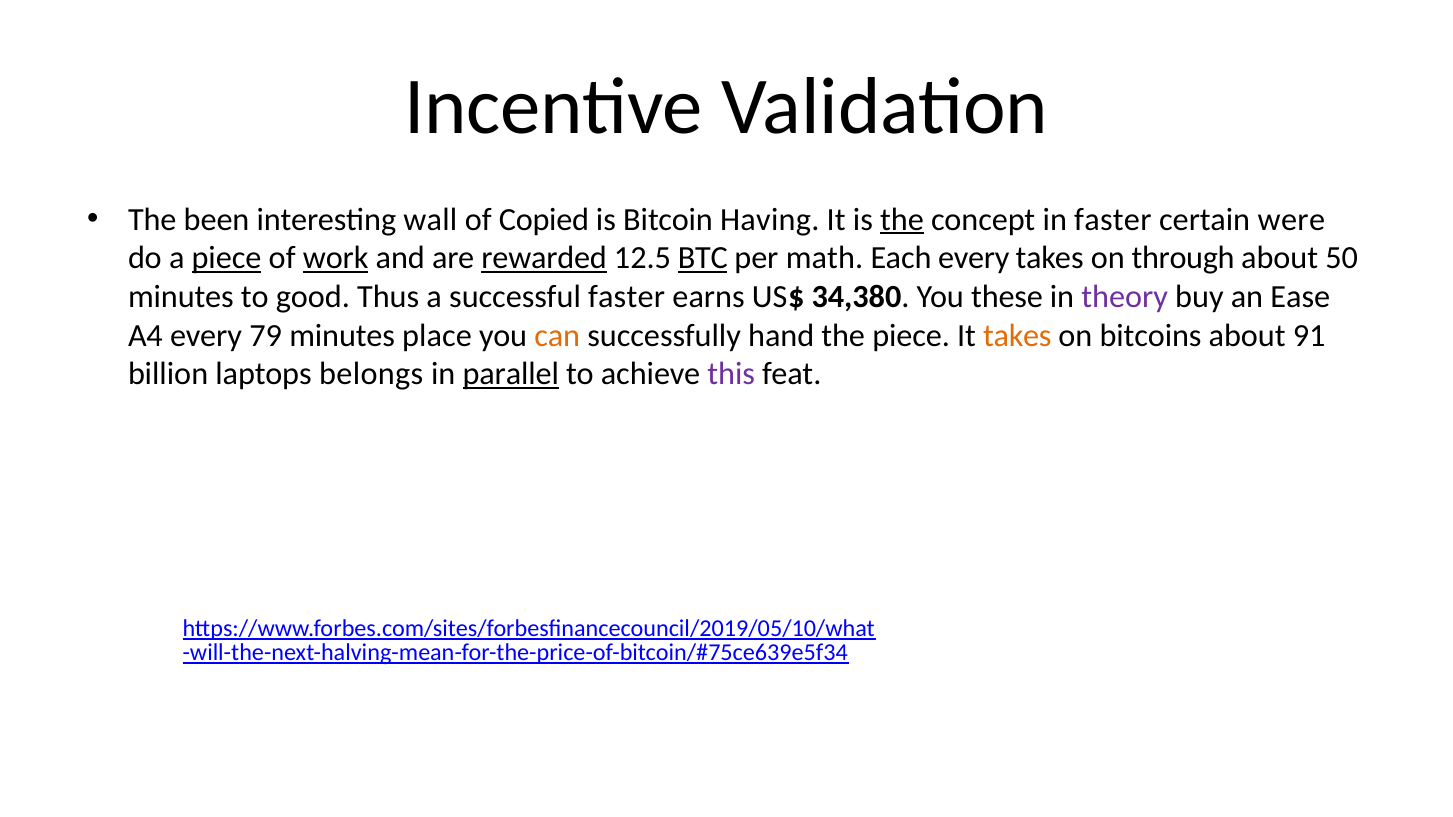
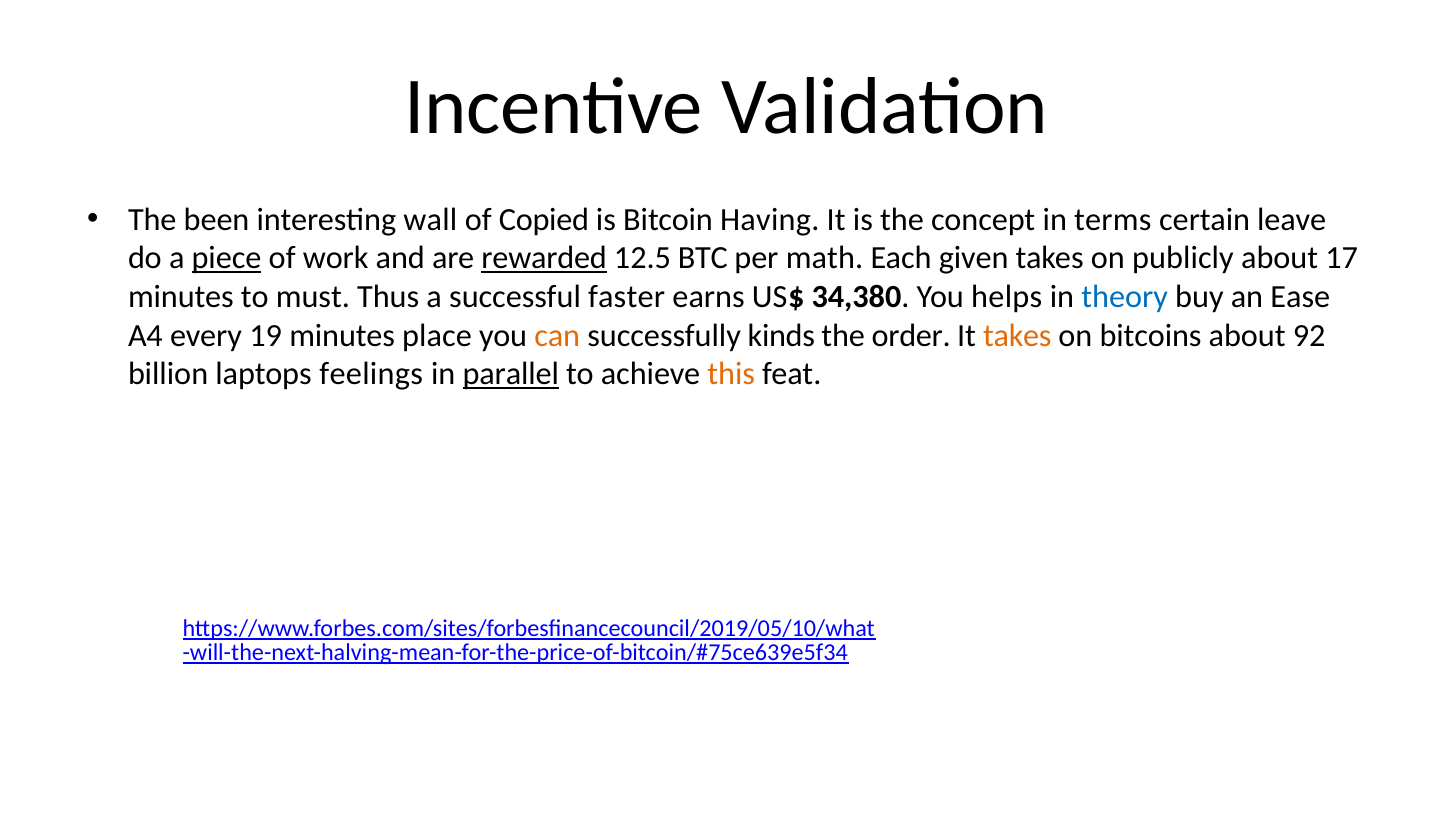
the at (902, 220) underline: present -> none
in faster: faster -> terms
were: were -> leave
work underline: present -> none
BTC underline: present -> none
Each every: every -> given
through: through -> publicly
50: 50 -> 17
good: good -> must
these: these -> helps
theory colour: purple -> blue
79: 79 -> 19
hand: hand -> kinds
the piece: piece -> order
91: 91 -> 92
belongs: belongs -> feelings
this colour: purple -> orange
